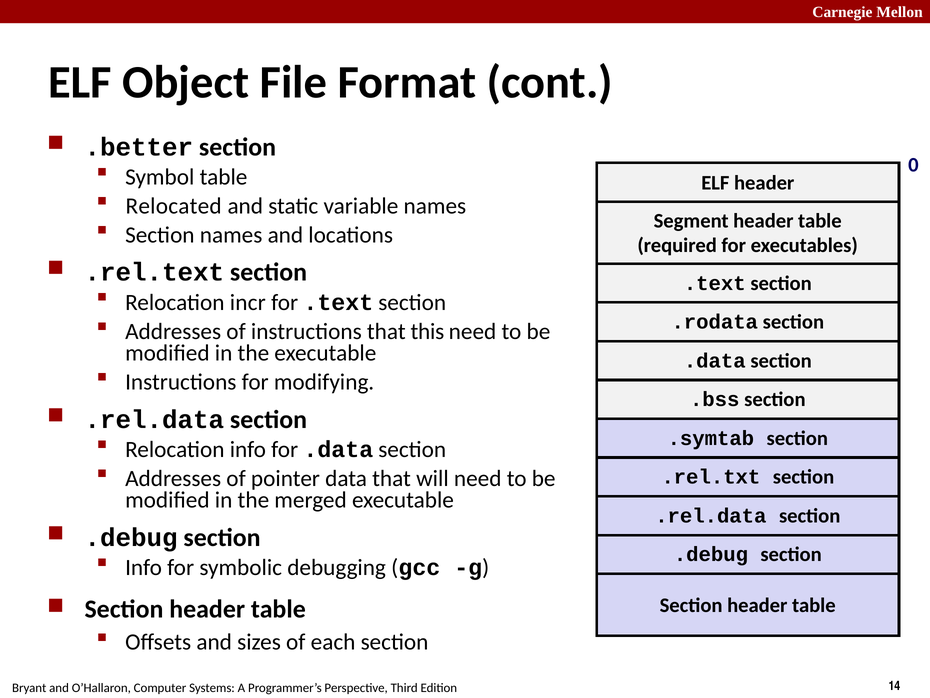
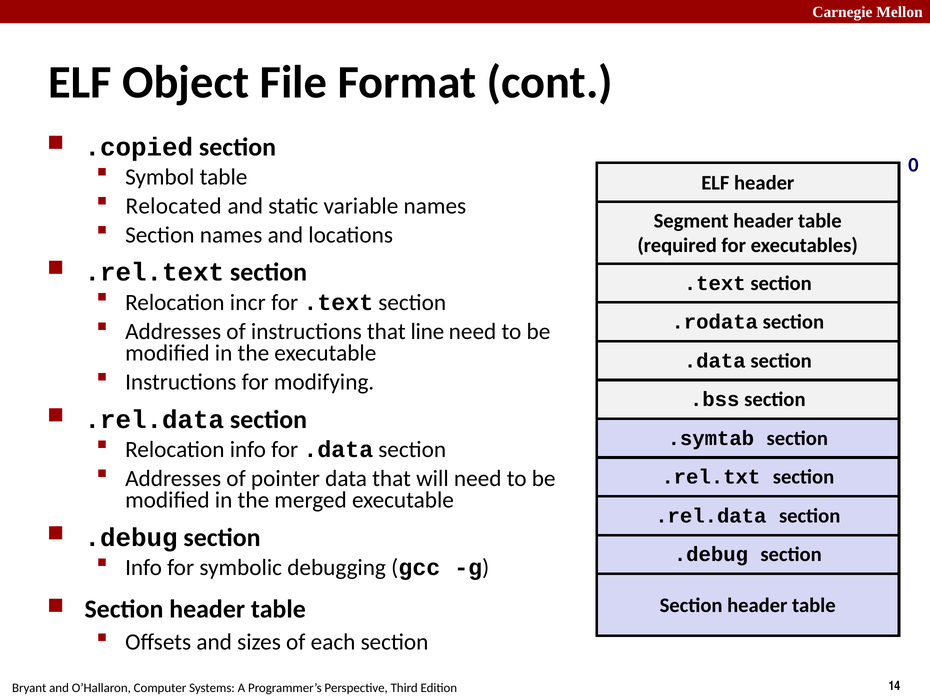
.better: .better -> .copied
this: this -> line
